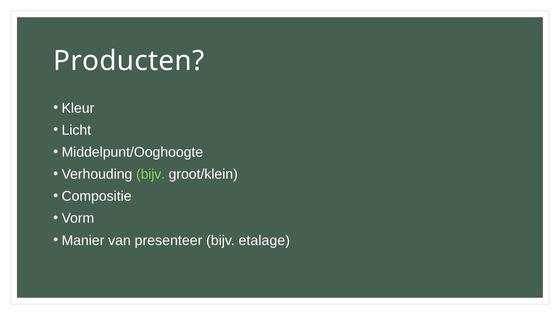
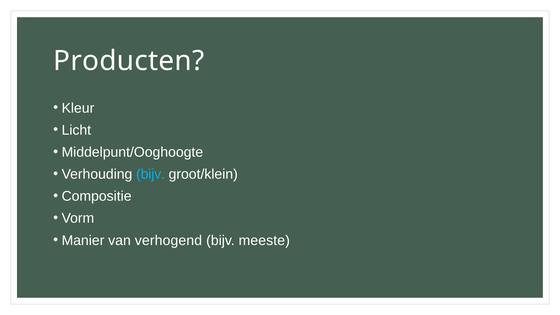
bijv at (151, 174) colour: light green -> light blue
presenteer: presenteer -> verhogend
etalage: etalage -> meeste
